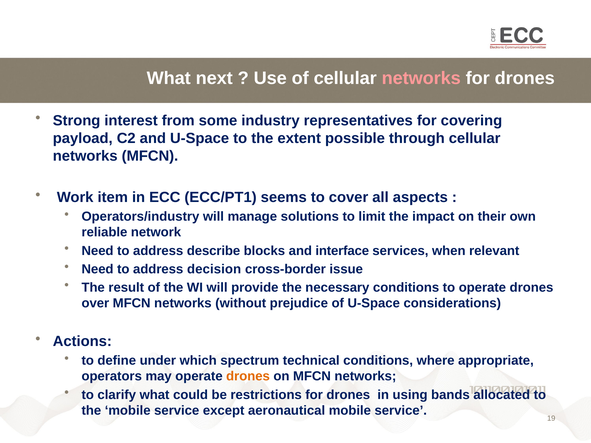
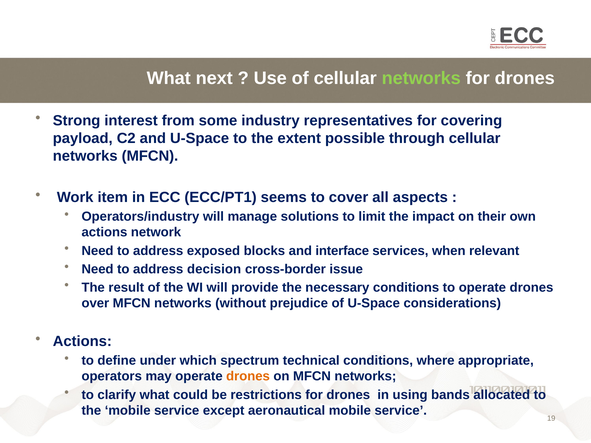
networks at (421, 78) colour: pink -> light green
reliable at (104, 232): reliable -> actions
describe: describe -> exposed
